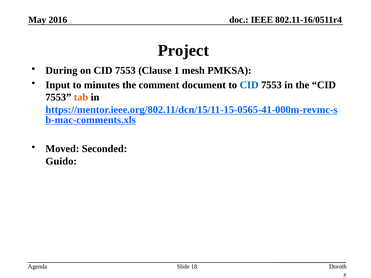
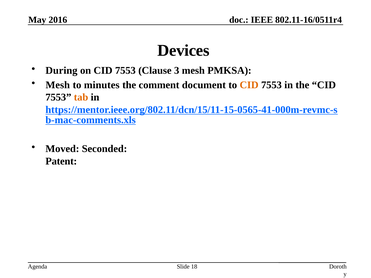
Project: Project -> Devices
1: 1 -> 3
Input at (58, 85): Input -> Mesh
CID at (249, 85) colour: blue -> orange
Guido: Guido -> Patent
